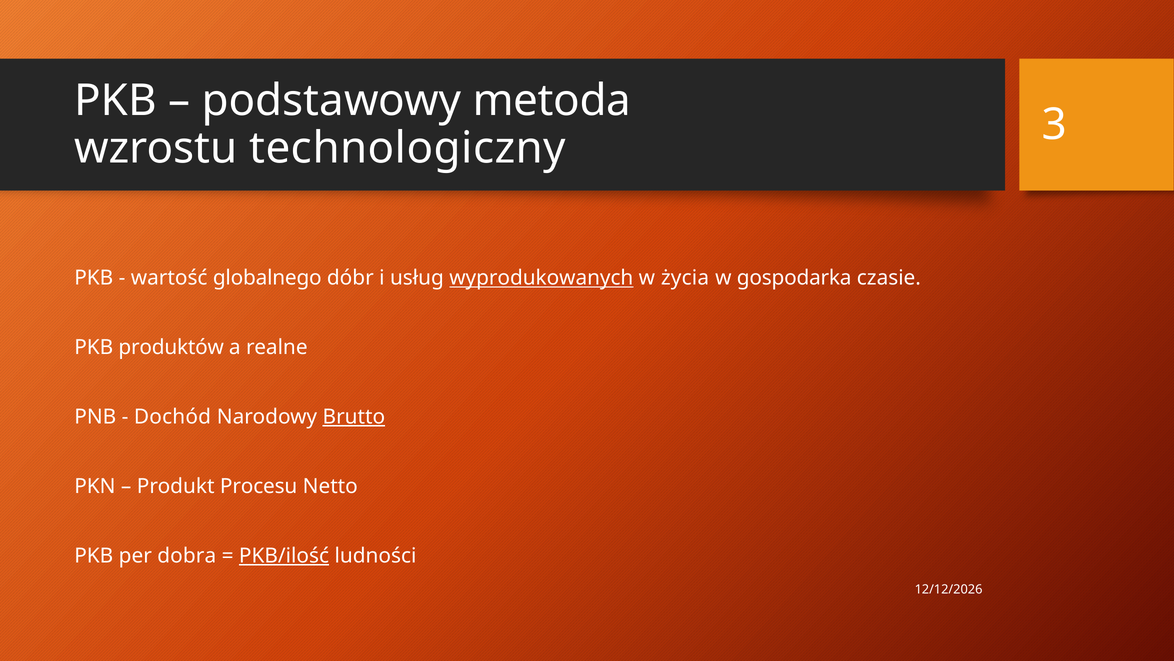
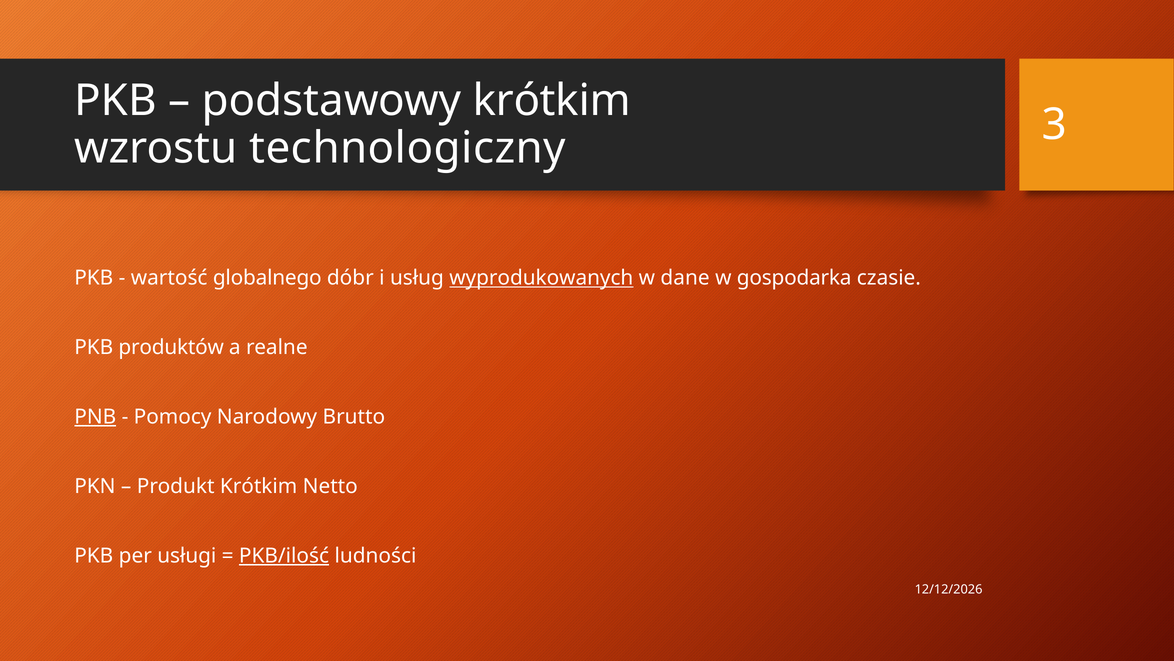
podstawowy metoda: metoda -> krótkim
życia: życia -> dane
PNB underline: none -> present
Dochód: Dochód -> Pomocy
Brutto underline: present -> none
Produkt Procesu: Procesu -> Krótkim
dobra: dobra -> usługi
